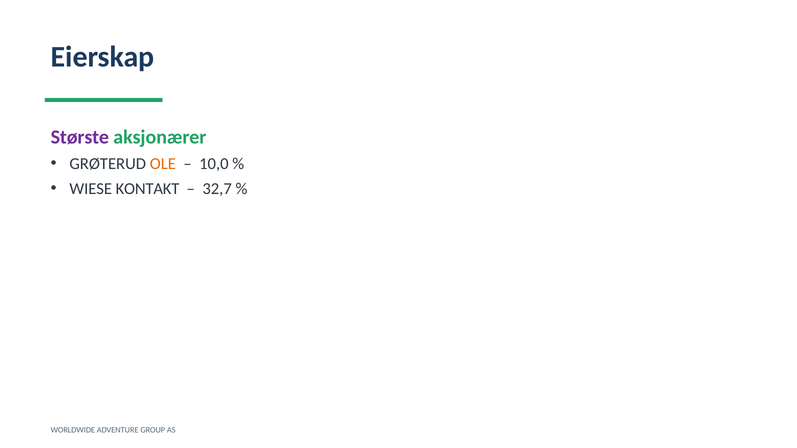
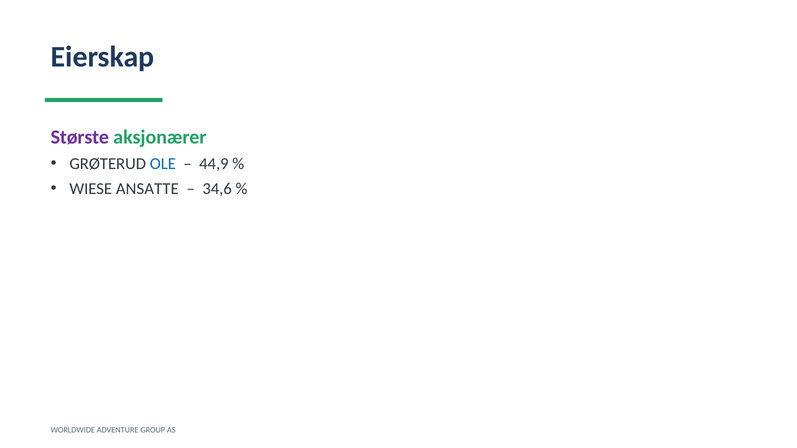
OLE colour: orange -> blue
10,0: 10,0 -> 44,9
KONTAKT: KONTAKT -> ANSATTE
32,7: 32,7 -> 34,6
